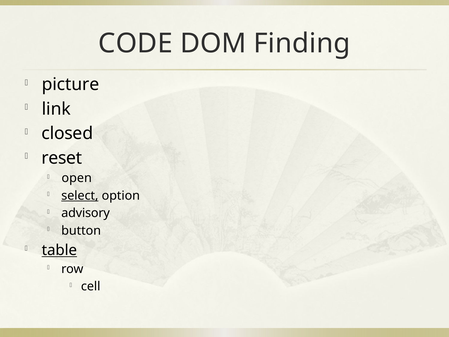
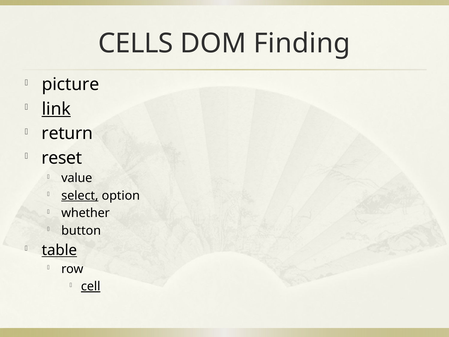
CODE: CODE -> CELLS
link underline: none -> present
closed: closed -> return
open: open -> value
advisory: advisory -> whether
cell underline: none -> present
